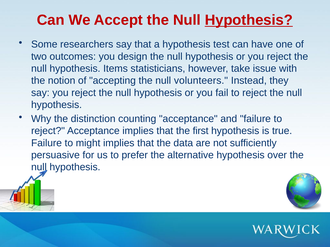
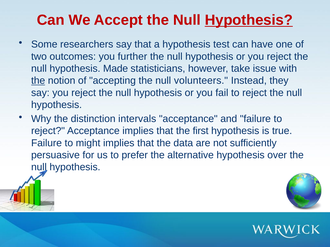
design: design -> further
Items: Items -> Made
the at (38, 81) underline: none -> present
counting: counting -> intervals
